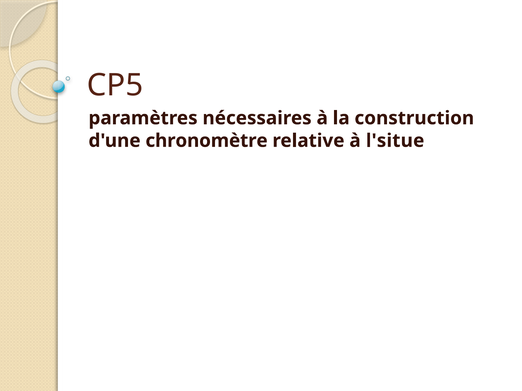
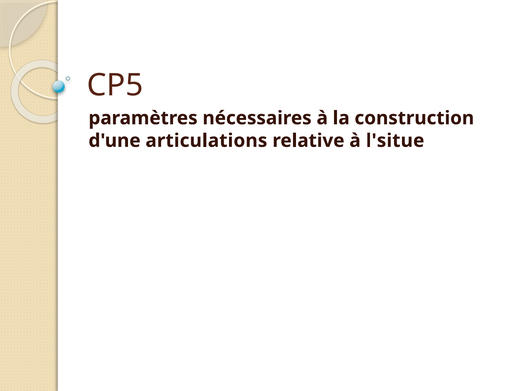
chronomètre: chronomètre -> articulations
